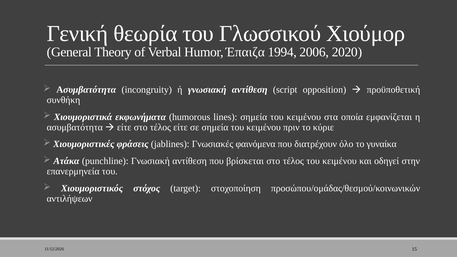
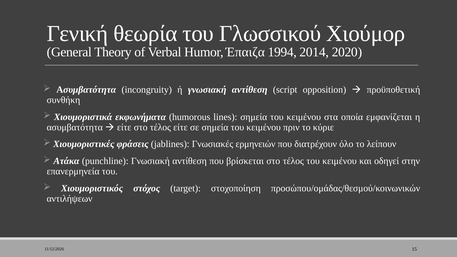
2006: 2006 -> 2014
φαινόμενα: φαινόμενα -> ερμηνειών
γυναίκα: γυναίκα -> λείπουν
